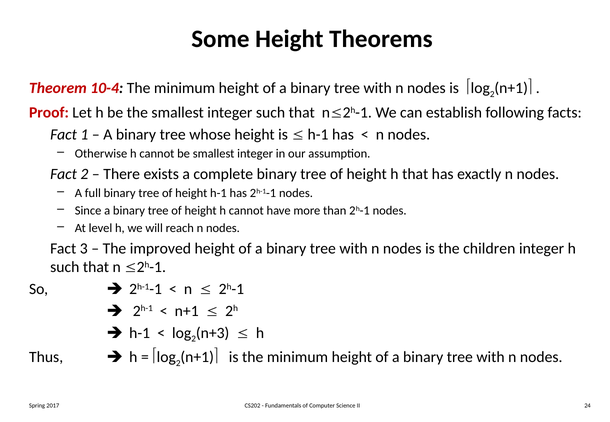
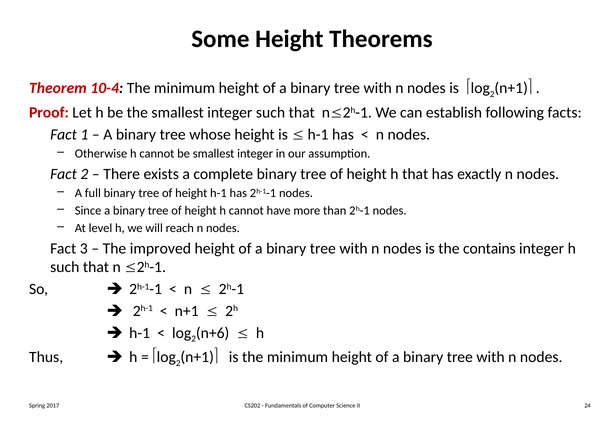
children: children -> contains
n+3: n+3 -> n+6
